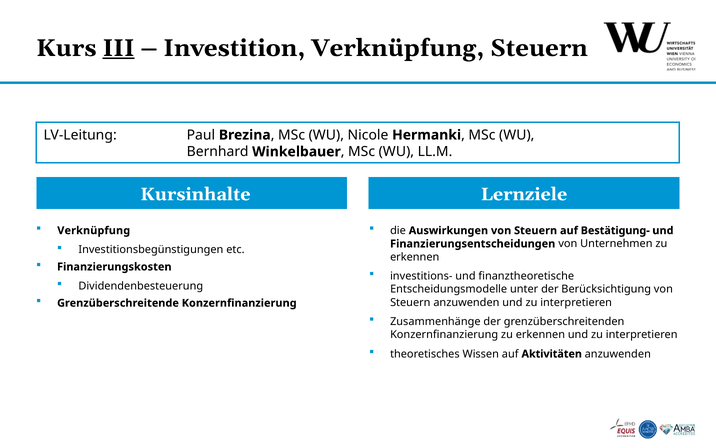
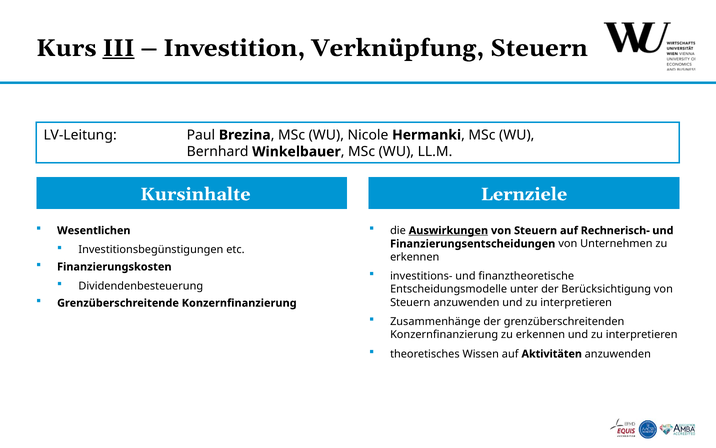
Verknüpfung at (94, 230): Verknüpfung -> Wesentlichen
Auswirkungen underline: none -> present
Bestätigung-: Bestätigung- -> Rechnerisch-
